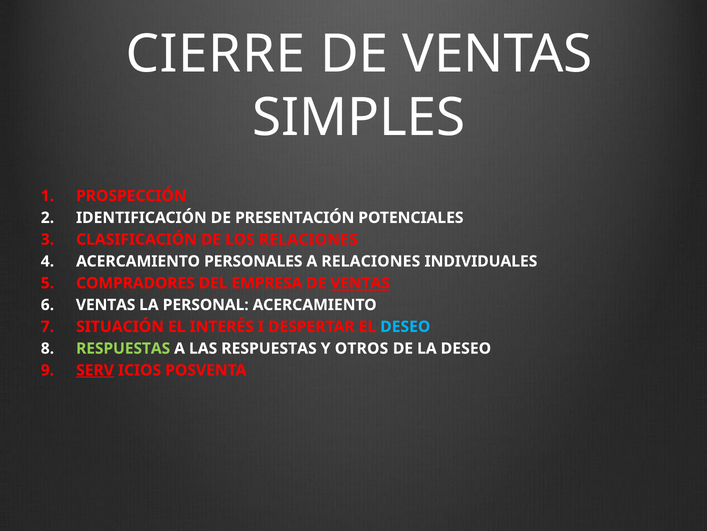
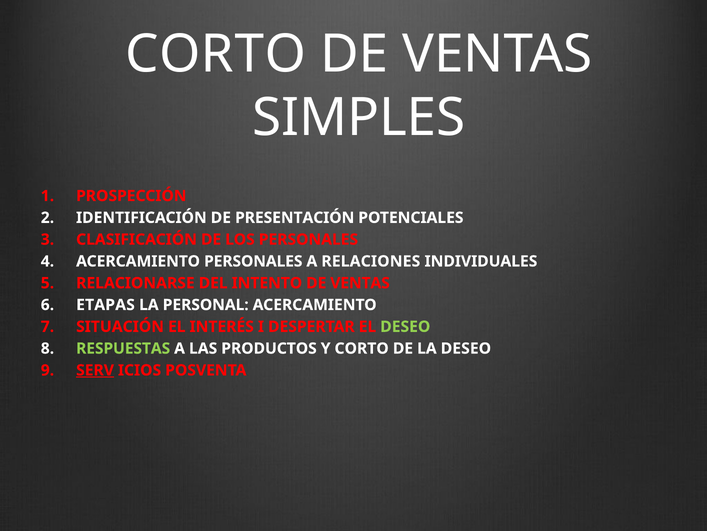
CIERRE at (215, 54): CIERRE -> CORTO
LOS RELACIONES: RELACIONES -> PERSONALES
COMPRADORES: COMPRADORES -> RELACIONARSE
EMPRESA: EMPRESA -> INTENTO
VENTAS at (360, 283) underline: present -> none
VENTAS at (106, 304): VENTAS -> ETAPAS
DESEO at (405, 326) colour: light blue -> light green
LAS RESPUESTAS: RESPUESTAS -> PRODUCTOS
Y OTROS: OTROS -> CORTO
